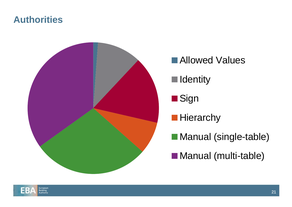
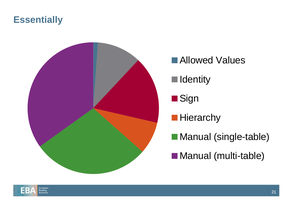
Authorities: Authorities -> Essentially
